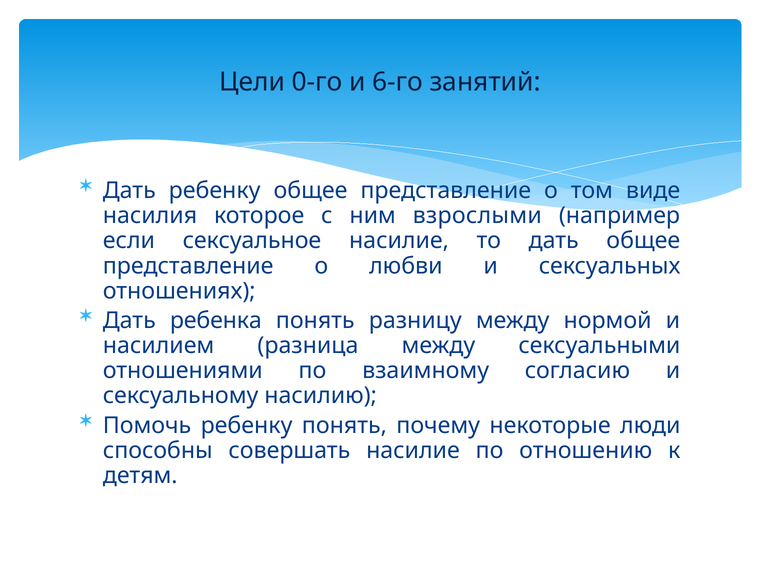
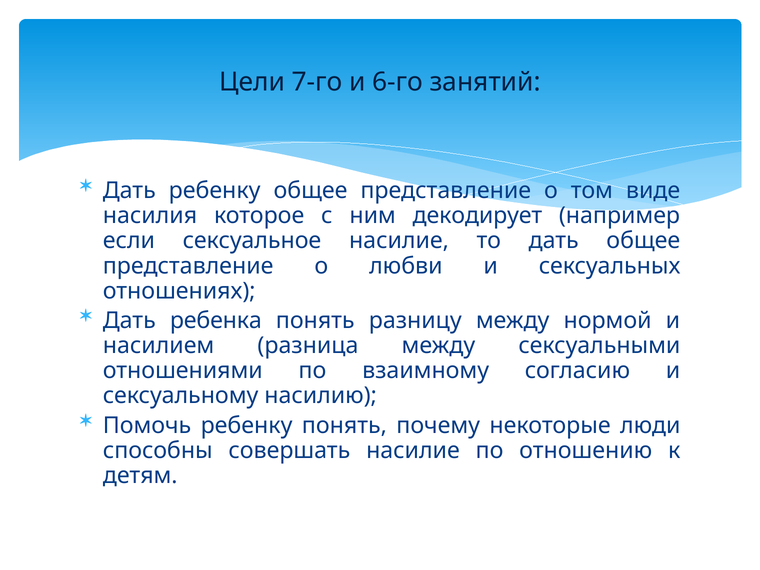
0-го: 0-го -> 7-го
взрослыми: взрослыми -> декодирует
